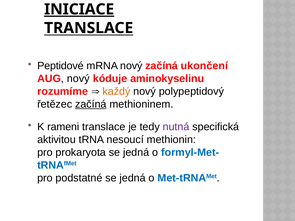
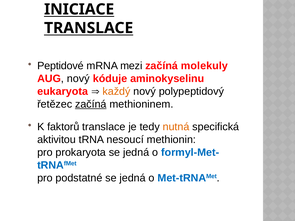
INICIACE underline: present -> none
mRNA nový: nový -> mezi
ukončení: ukončení -> molekuly
rozumíme: rozumíme -> eukaryota
rameni: rameni -> faktorů
nutná colour: purple -> orange
